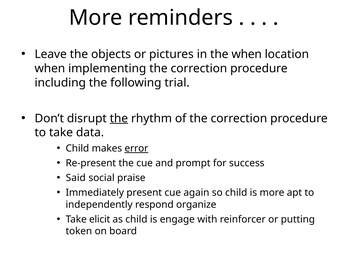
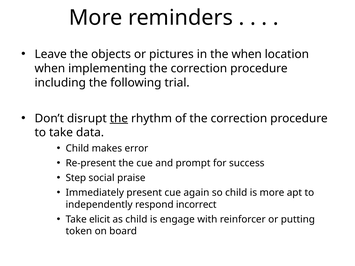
error underline: present -> none
Said: Said -> Step
organize: organize -> incorrect
